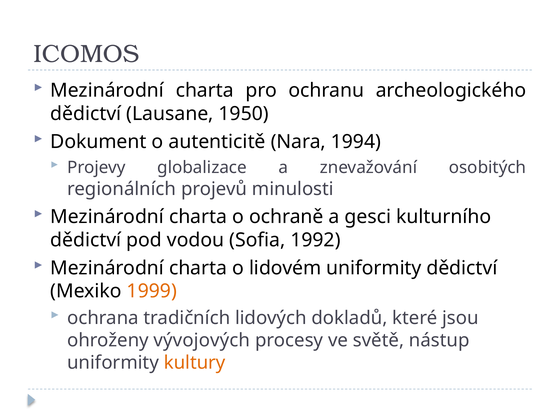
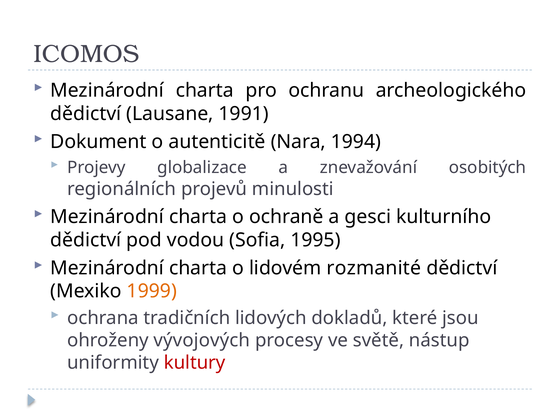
1950: 1950 -> 1991
1992: 1992 -> 1995
lidovém uniformity: uniformity -> rozmanité
kultury colour: orange -> red
